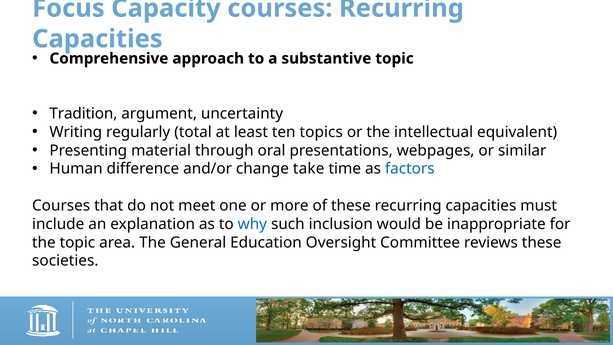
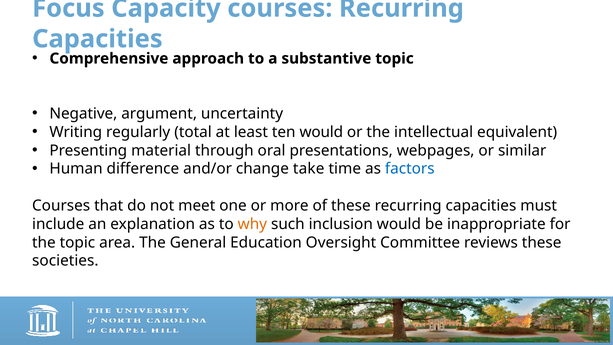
Tradition: Tradition -> Negative
ten topics: topics -> would
why colour: blue -> orange
